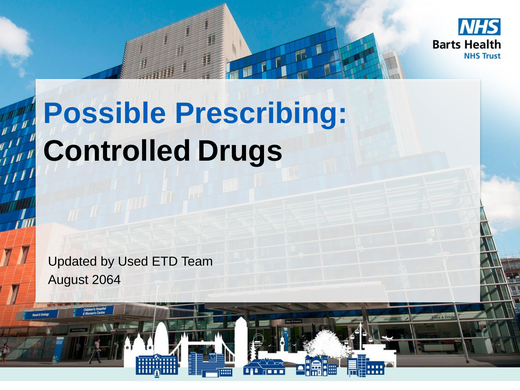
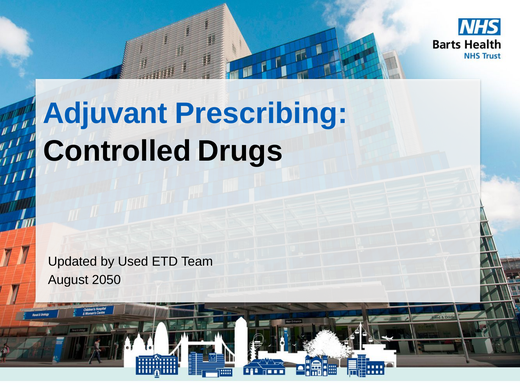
Possible: Possible -> Adjuvant
2064: 2064 -> 2050
